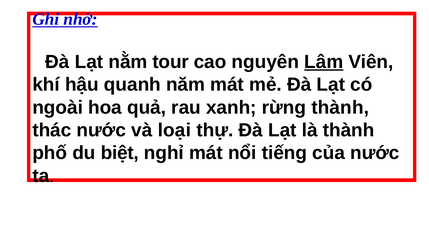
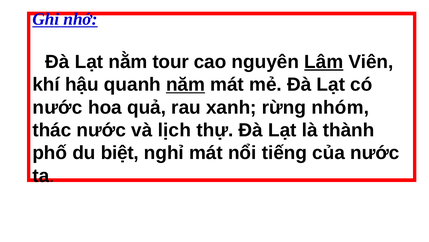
năm underline: none -> present
ngoài at (58, 107): ngoài -> nước
rừng thành: thành -> nhóm
loại: loại -> lịch
